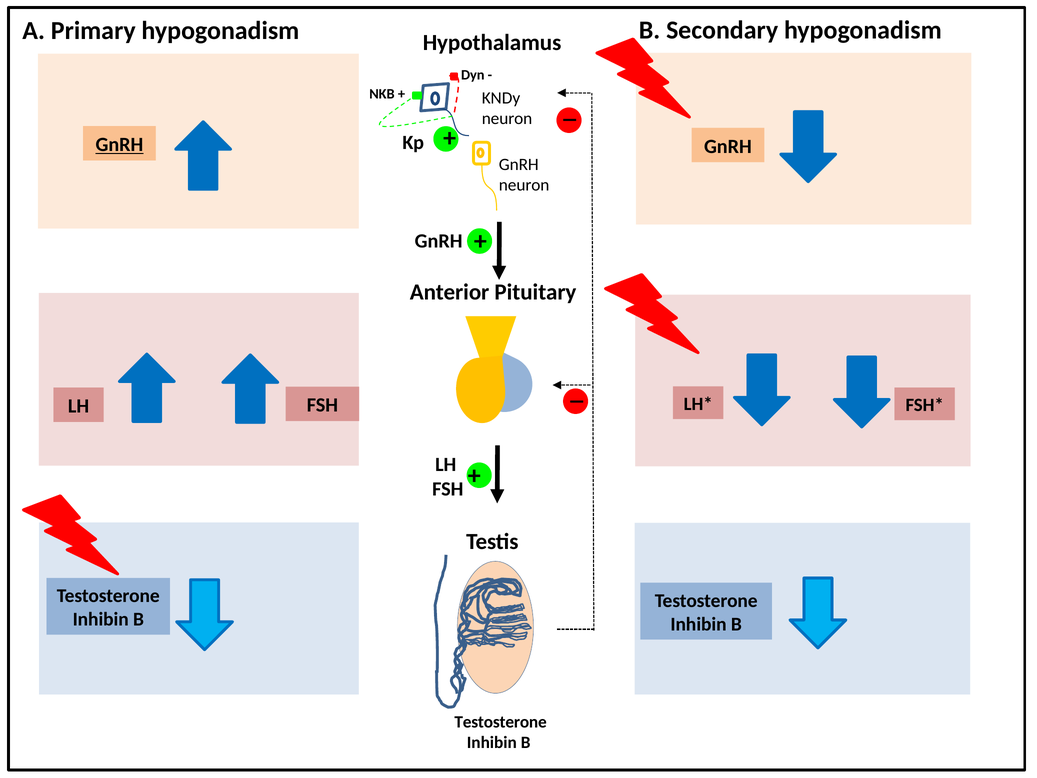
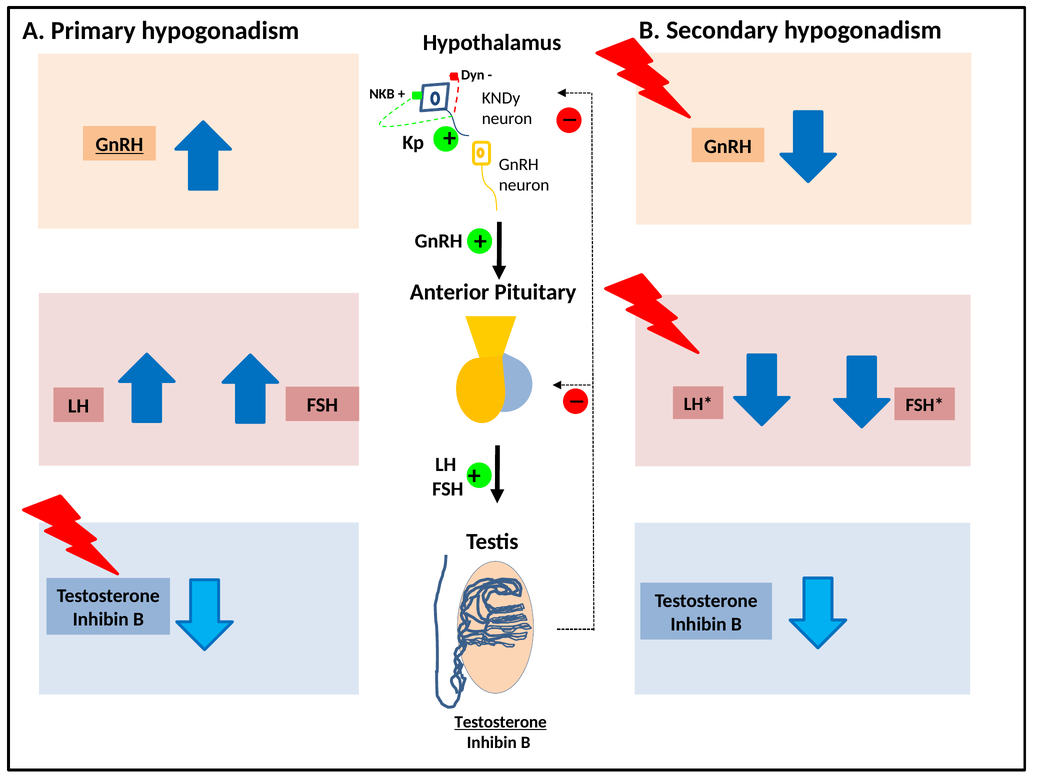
Testosterone at (501, 722) underline: none -> present
